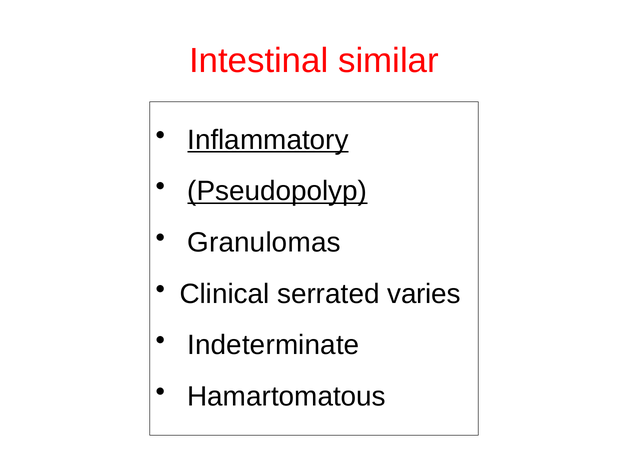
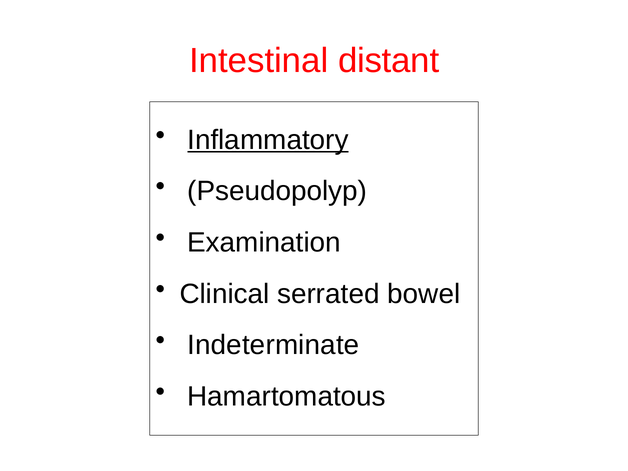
similar: similar -> distant
Pseudopolyp underline: present -> none
Granulomas: Granulomas -> Examination
varies: varies -> bowel
